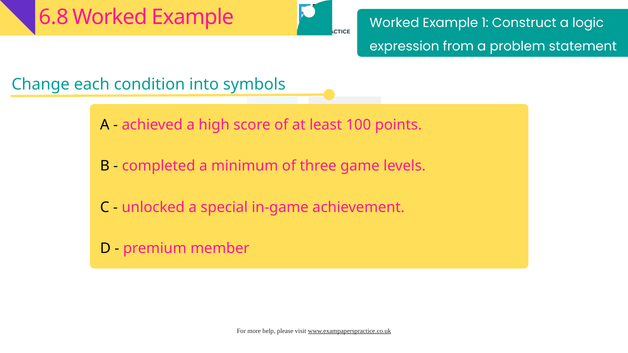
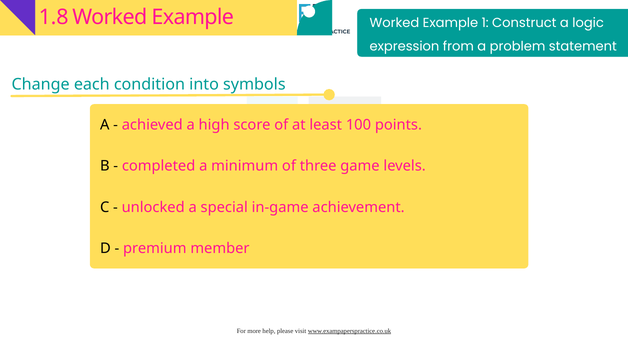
6.8: 6.8 -> 1.8
